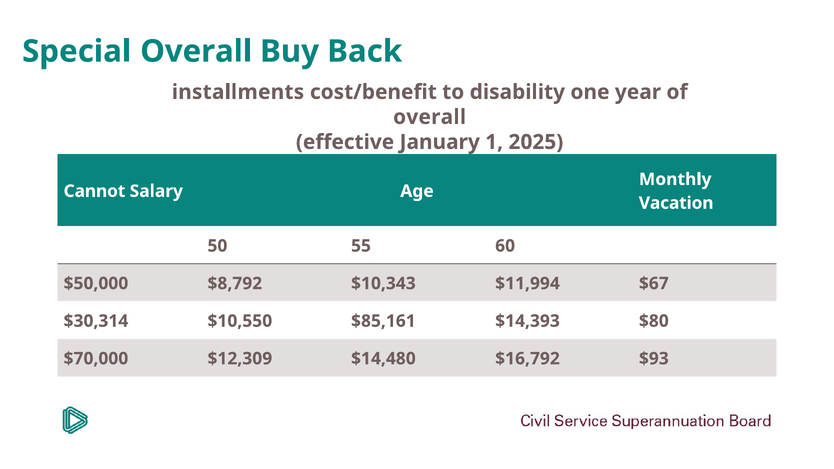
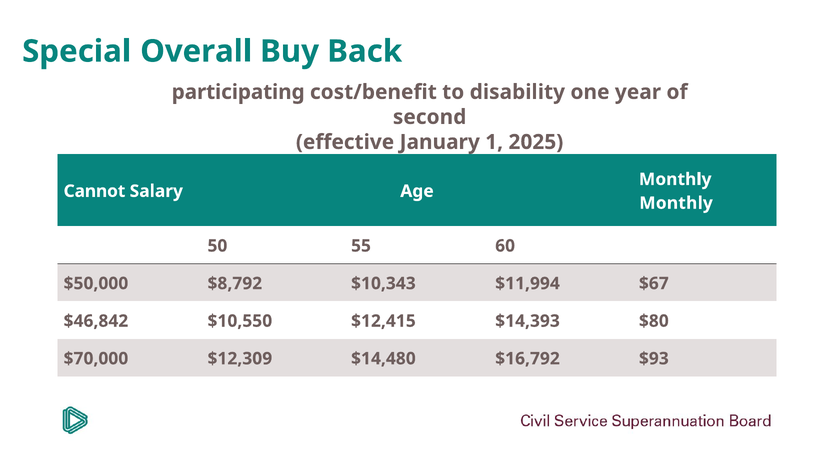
installments: installments -> participating
overall at (430, 117): overall -> second
Vacation at (676, 203): Vacation -> Monthly
$30,314: $30,314 -> $46,842
$85,161: $85,161 -> $12,415
